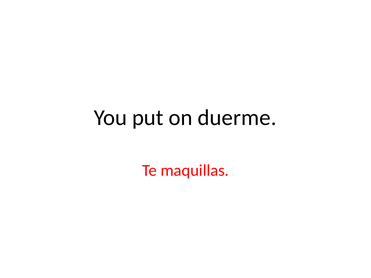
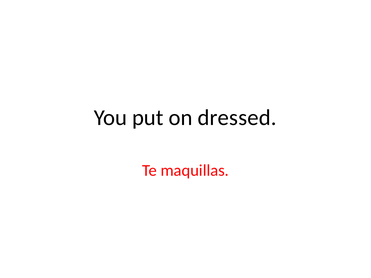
duerme: duerme -> dressed
